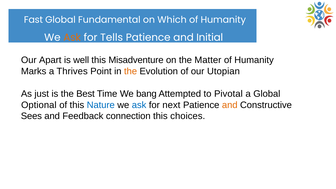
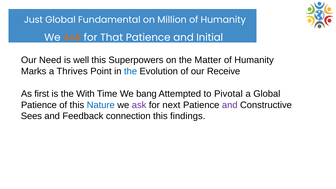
Fast: Fast -> Just
Which: Which -> Million
Tells: Tells -> That
Apart: Apart -> Need
Misadventure: Misadventure -> Superpowers
the at (131, 71) colour: orange -> blue
Utopian: Utopian -> Receive
just: just -> first
Best: Best -> With
Optional at (39, 105): Optional -> Patience
ask at (139, 105) colour: blue -> purple
and at (230, 105) colour: orange -> purple
choices: choices -> findings
